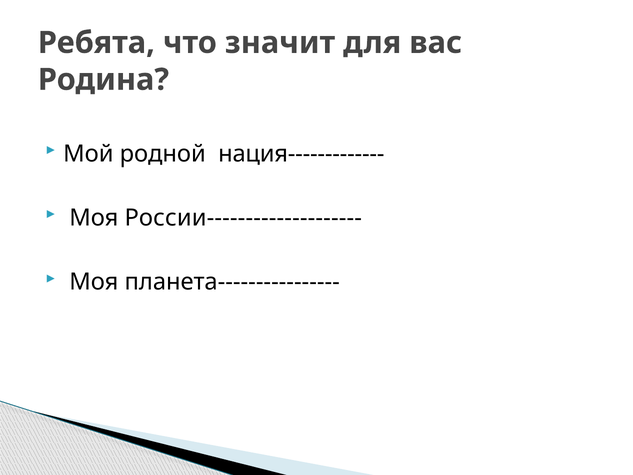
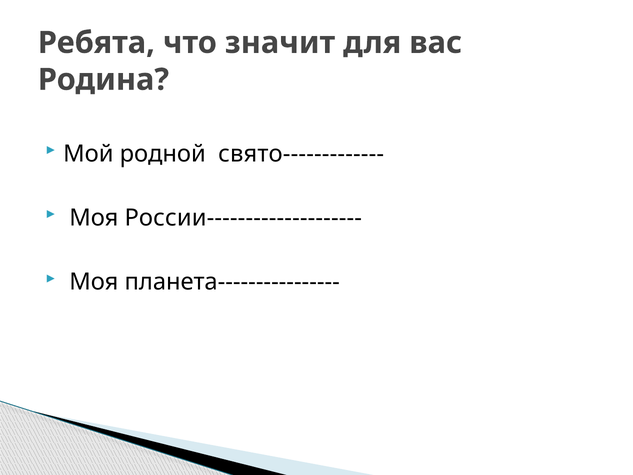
нация-------------: нация------------- -> свято-------------
